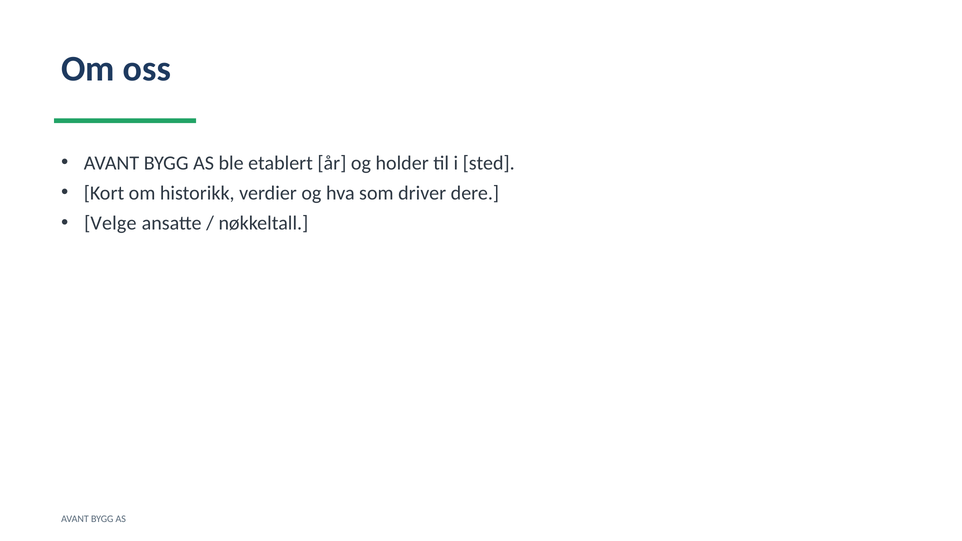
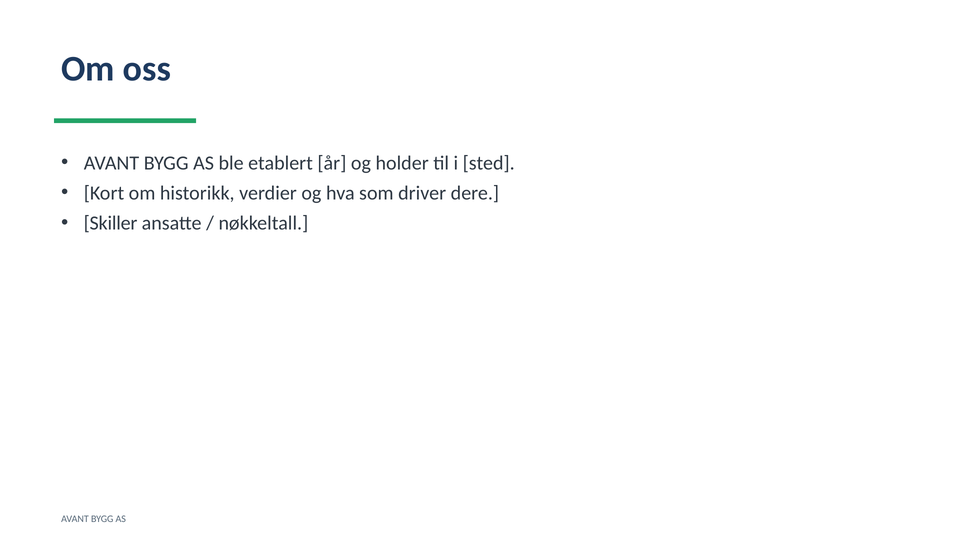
Velge: Velge -> Skiller
